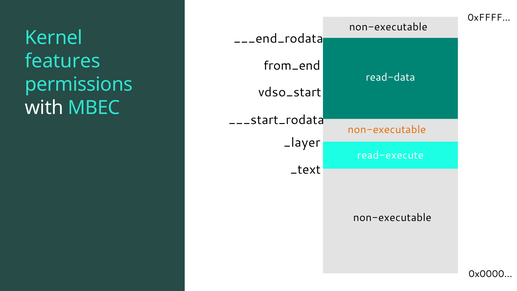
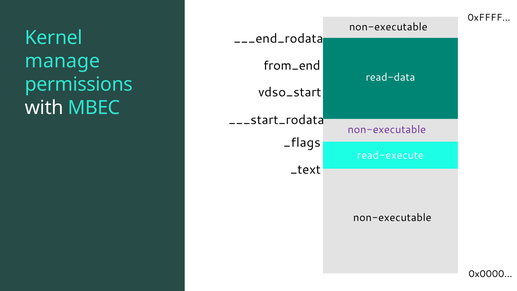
features: features -> manage
non-executable at (387, 130) colour: orange -> purple
_layer: _layer -> _flags
